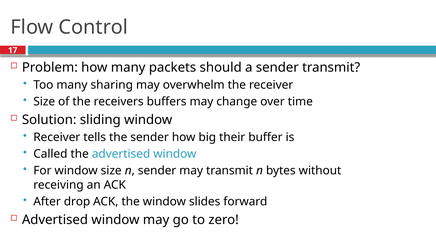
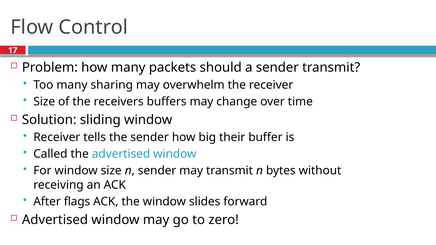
drop: drop -> flags
